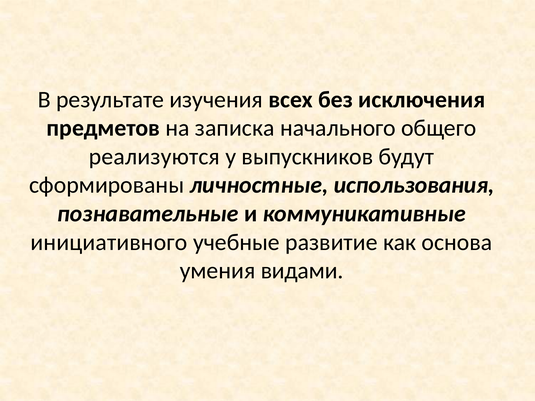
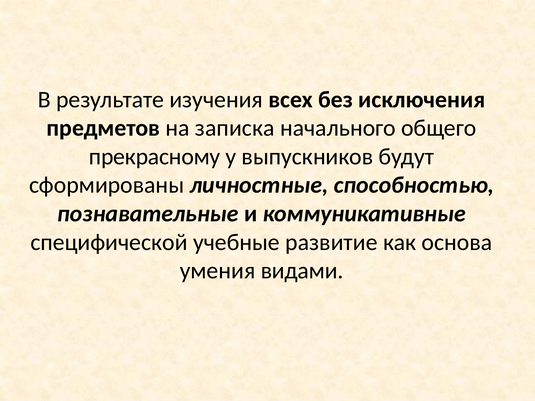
реализуются: реализуются -> прекрасному
использования: использования -> способностью
инициативного: инициативного -> специфической
